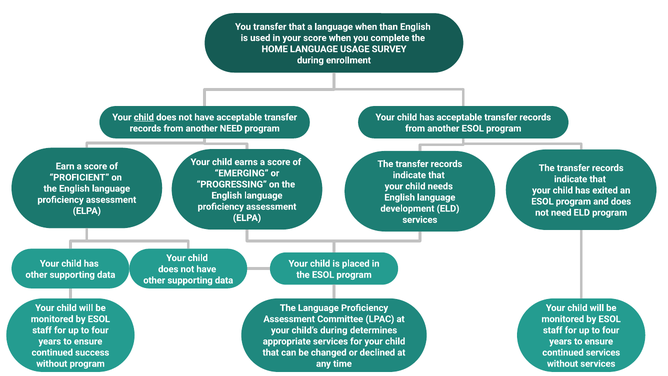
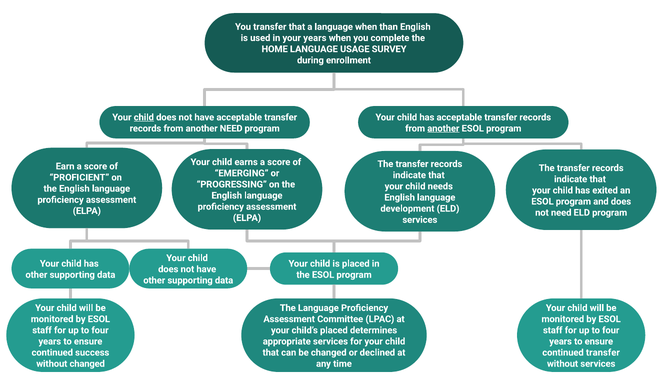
your score: score -> years
another at (443, 128) underline: none -> present
child’s during: during -> placed
continued services: services -> transfer
without program: program -> changed
